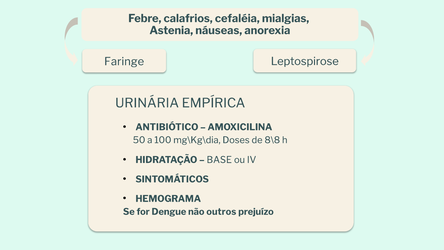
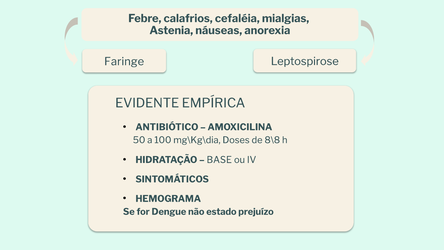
URINÁRIA: URINÁRIA -> EVIDENTE
outros: outros -> estado
